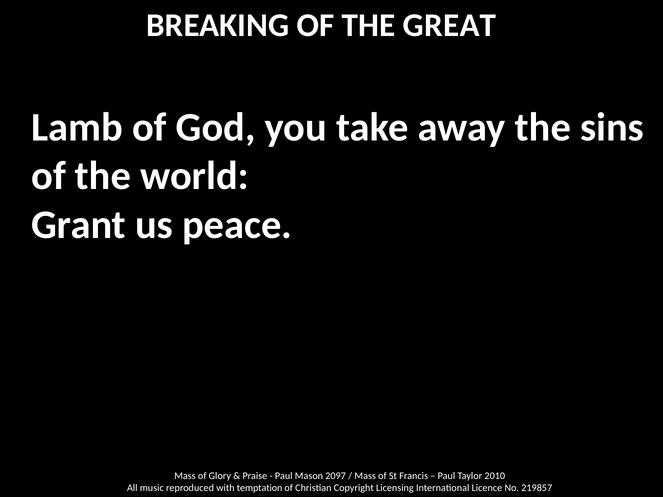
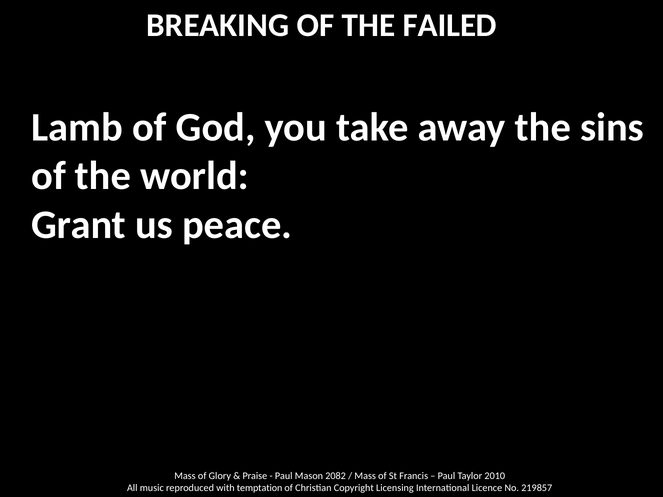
GREAT: GREAT -> FAILED
2097: 2097 -> 2082
